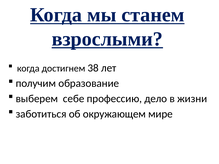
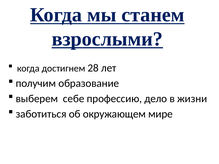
38: 38 -> 28
